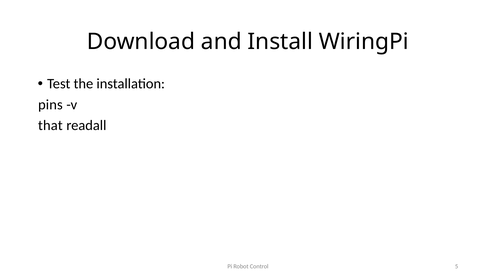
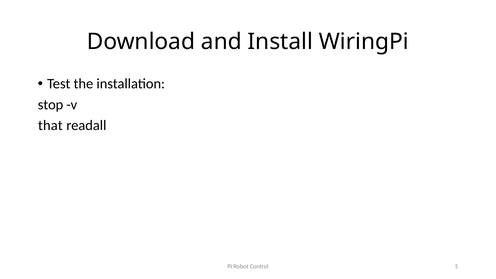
pins: pins -> stop
